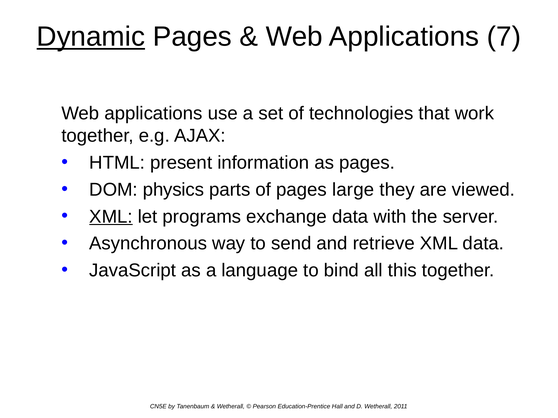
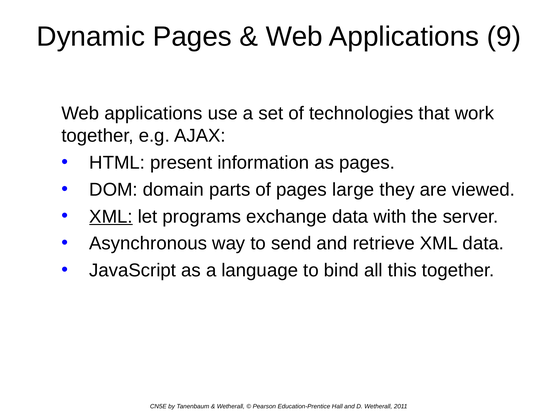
Dynamic underline: present -> none
7: 7 -> 9
physics: physics -> domain
